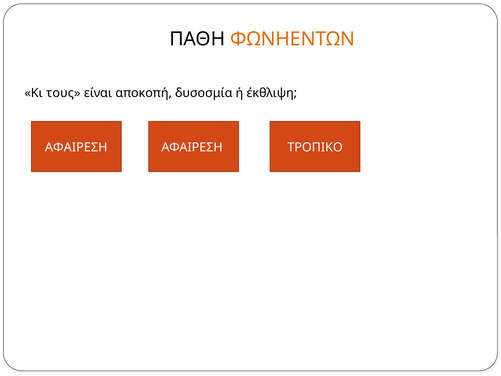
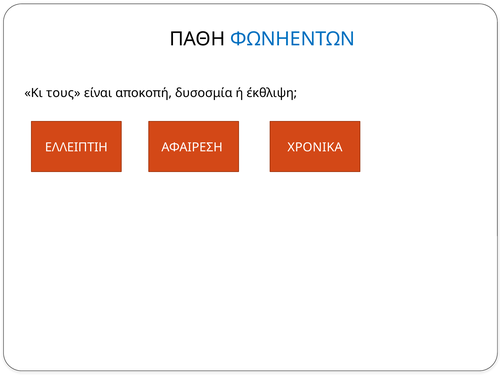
ΦΩΝΗΕΝΤΩΝ colour: orange -> blue
ΑΦΑΙΡΕΣΗ at (76, 147): ΑΦΑΙΡΕΣΗ -> ΕΛΛΕΙΠΤΙΗ
ΤΡΟΠΙΚΟ: ΤΡΟΠΙΚΟ -> ΧΡΟΝΙΚΑ
